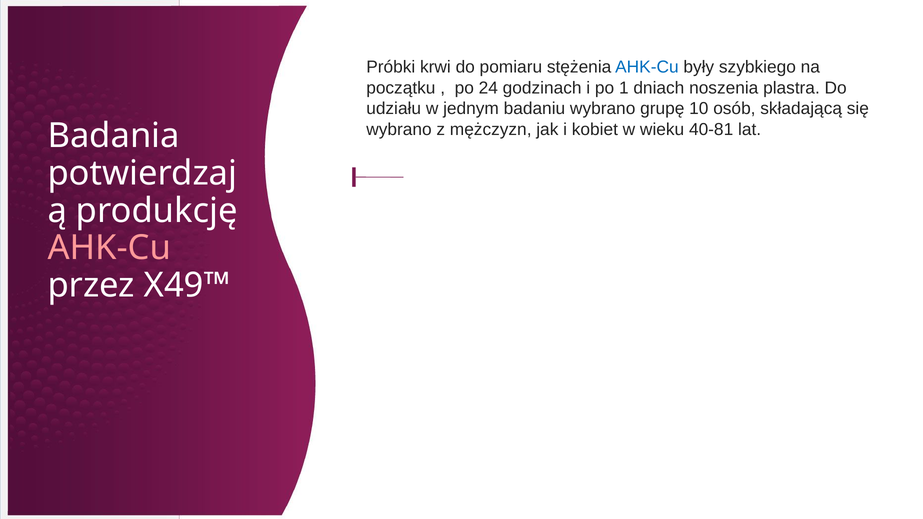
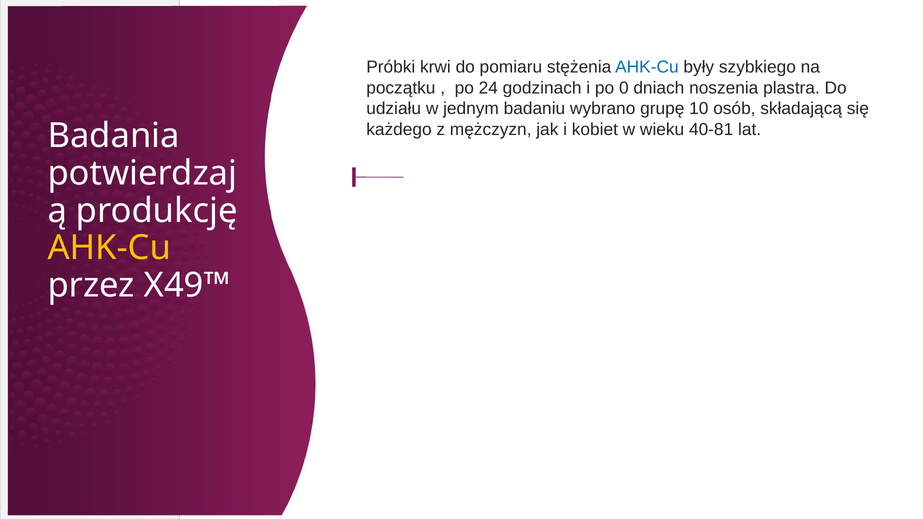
1: 1 -> 0
wybrano at (399, 129): wybrano -> każdego
AHK-Cu at (109, 248) colour: pink -> yellow
